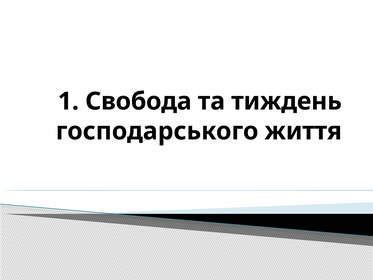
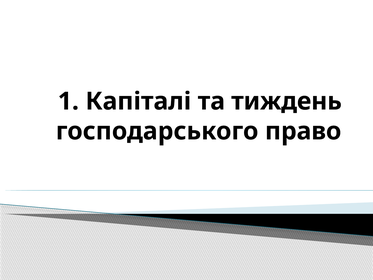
Свобода: Свобода -> Капіталі
життя: життя -> право
